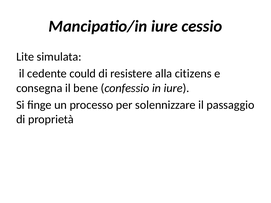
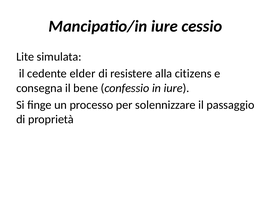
could: could -> elder
